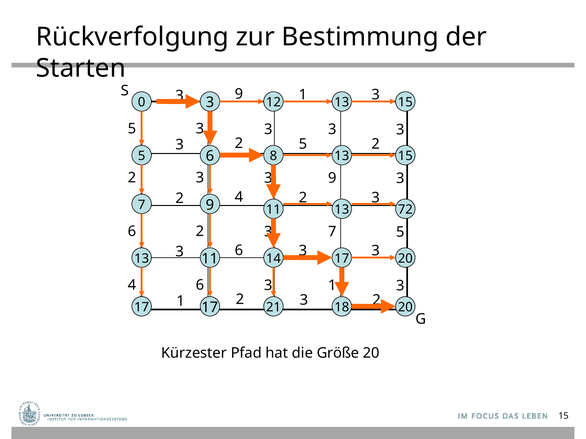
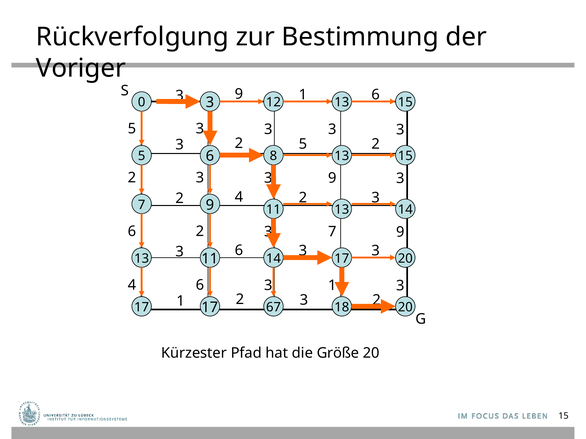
Starten: Starten -> Voriger
9 1 3: 3 -> 6
13 72: 72 -> 14
7 5: 5 -> 9
21: 21 -> 67
